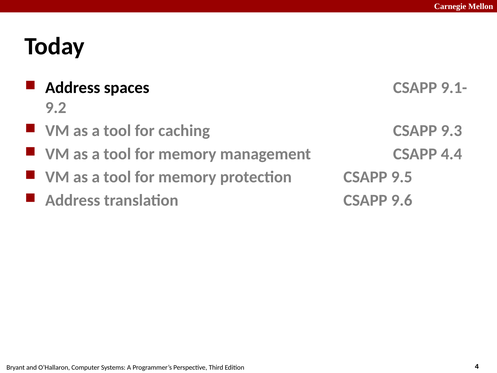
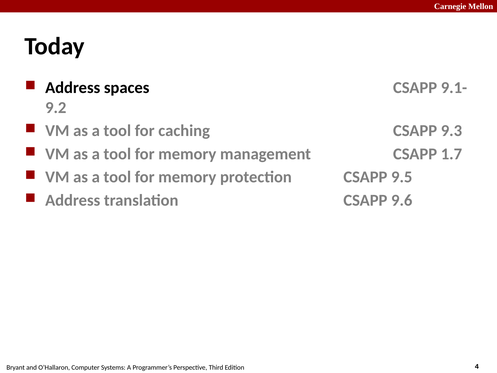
4.4: 4.4 -> 1.7
